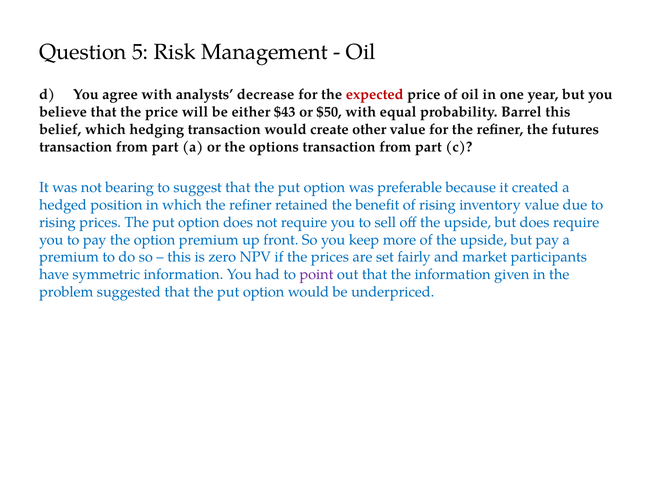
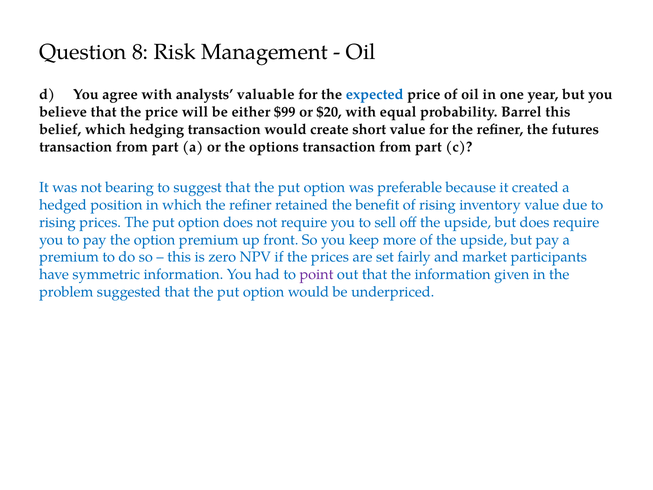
5: 5 -> 8
decrease: decrease -> valuable
expected colour: red -> blue
$43: $43 -> $99
$50: $50 -> $20
other: other -> short
